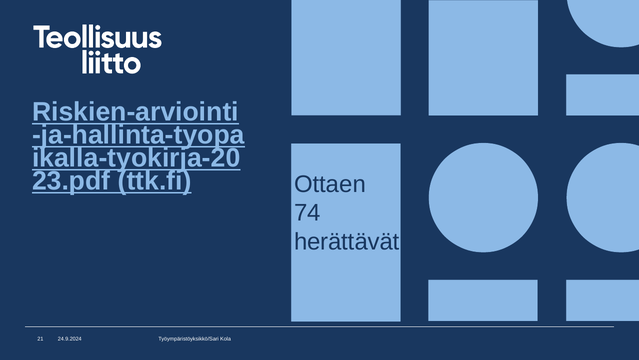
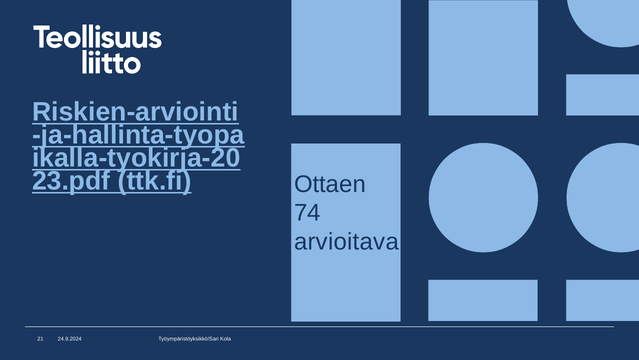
herättävät: herättävät -> arvioitava
